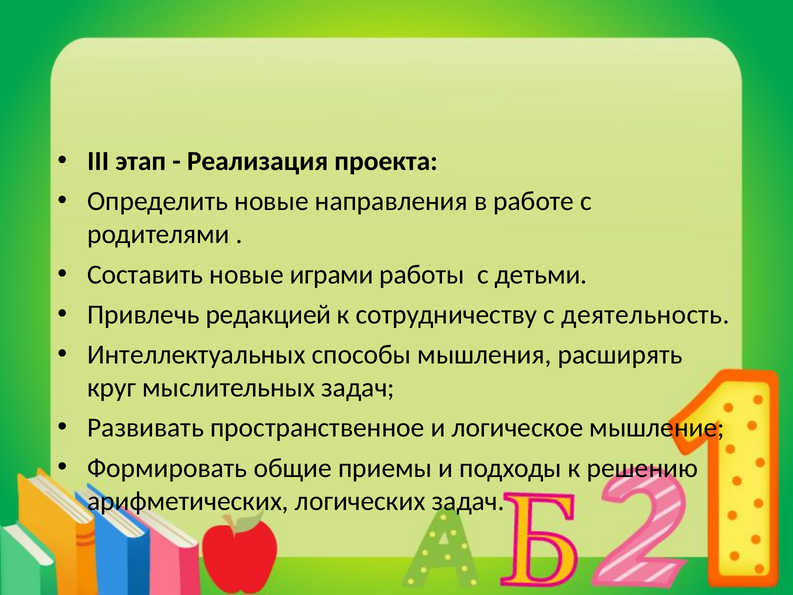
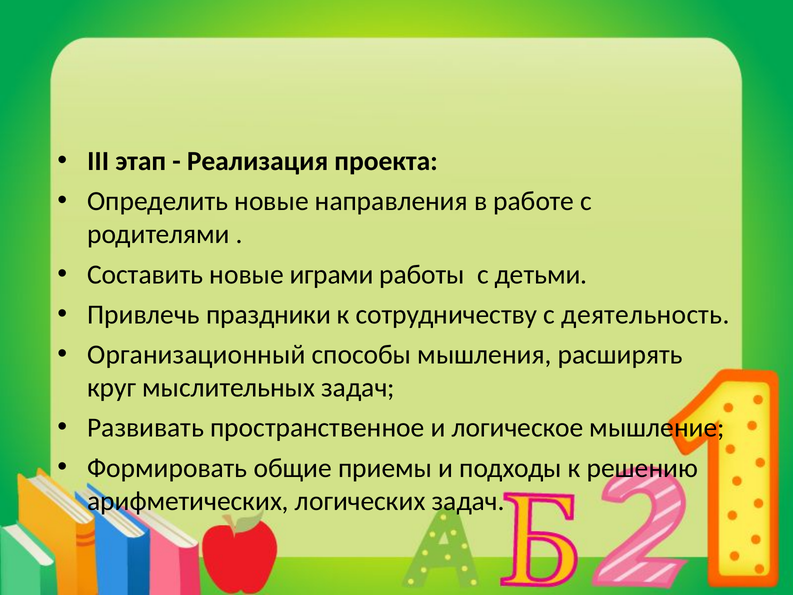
редакцией: редакцией -> праздники
Интеллектуальных: Интеллектуальных -> Организационный
